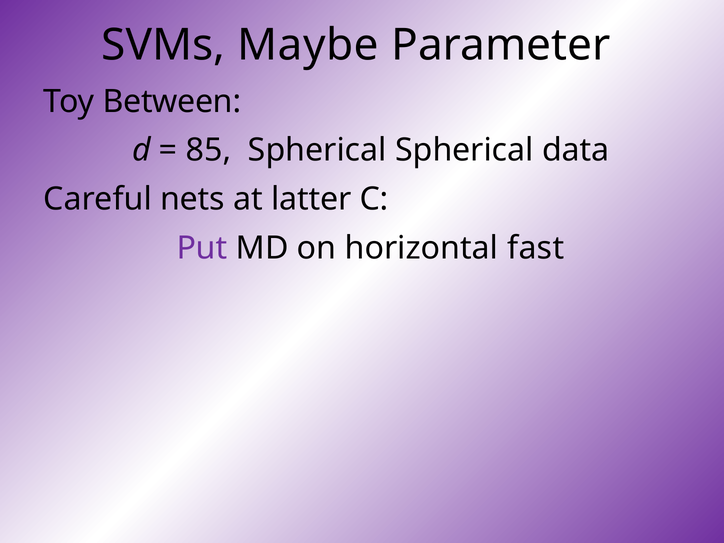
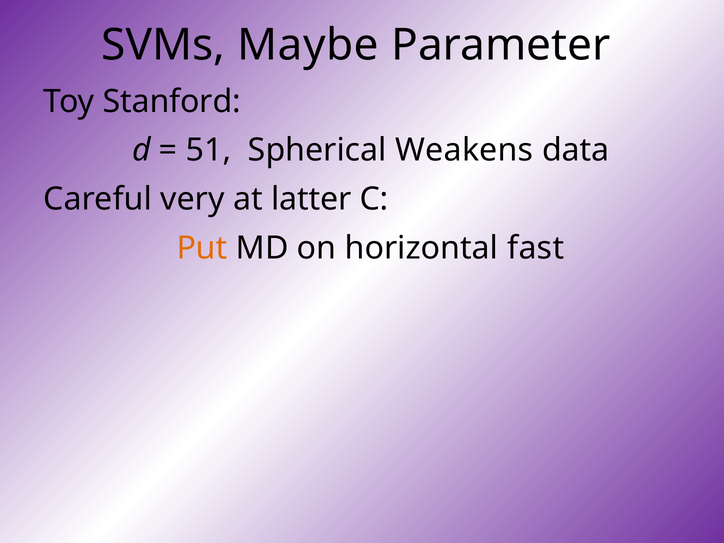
Between: Between -> Stanford
85: 85 -> 51
Spherical Spherical: Spherical -> Weakens
nets: nets -> very
Put colour: purple -> orange
